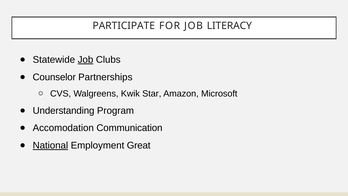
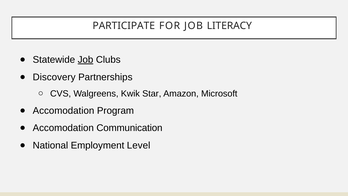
Counselor: Counselor -> Discovery
Understanding at (64, 111): Understanding -> Accomodation
National underline: present -> none
Great: Great -> Level
